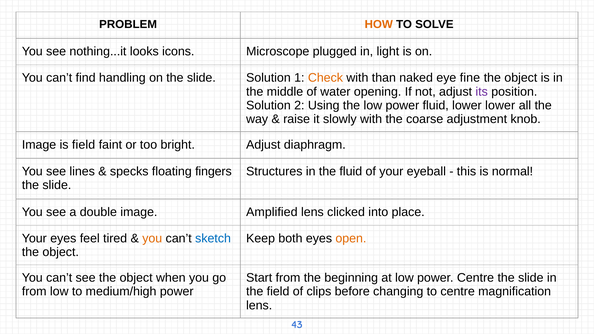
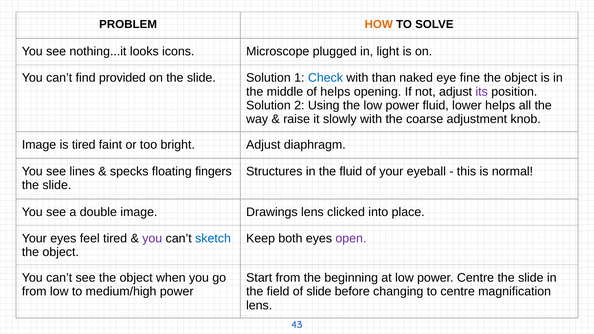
handling: handling -> provided
Check colour: orange -> blue
of water: water -> helps
lower lower: lower -> helps
is field: field -> tired
Amplified: Amplified -> Drawings
you at (152, 239) colour: orange -> purple
open colour: orange -> purple
of clips: clips -> slide
